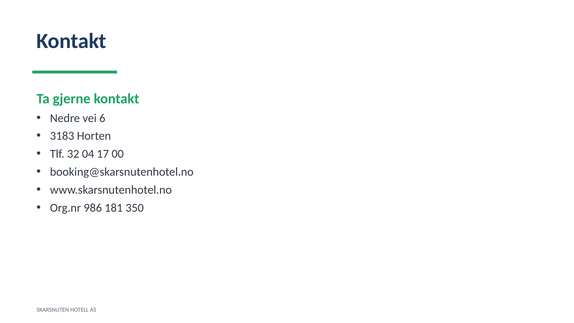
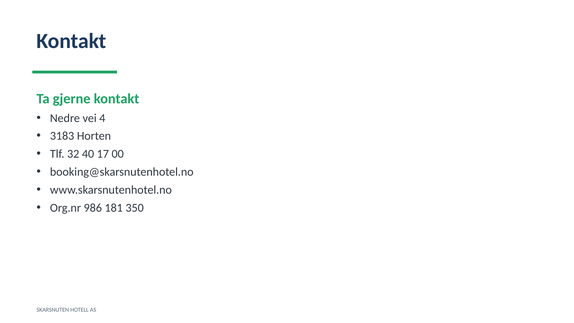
6: 6 -> 4
04: 04 -> 40
